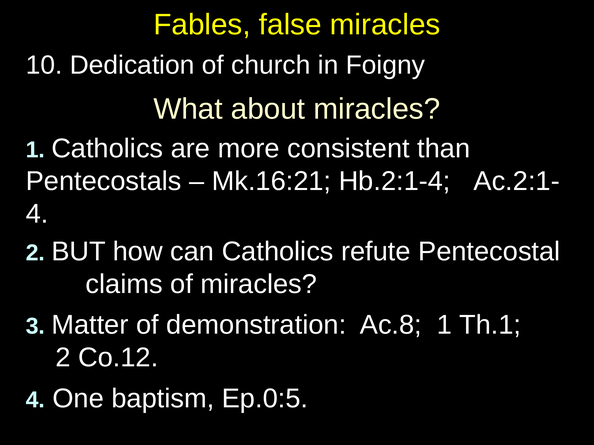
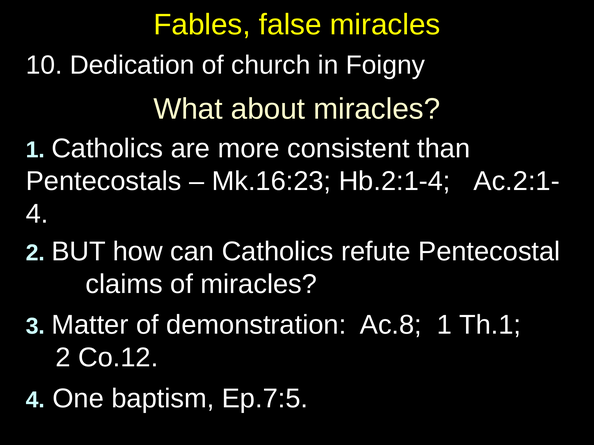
Mk.16:21: Mk.16:21 -> Mk.16:23
Ep.0:5: Ep.0:5 -> Ep.7:5
